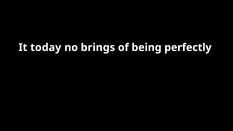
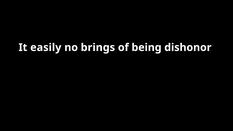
today: today -> easily
perfectly: perfectly -> dishonor
